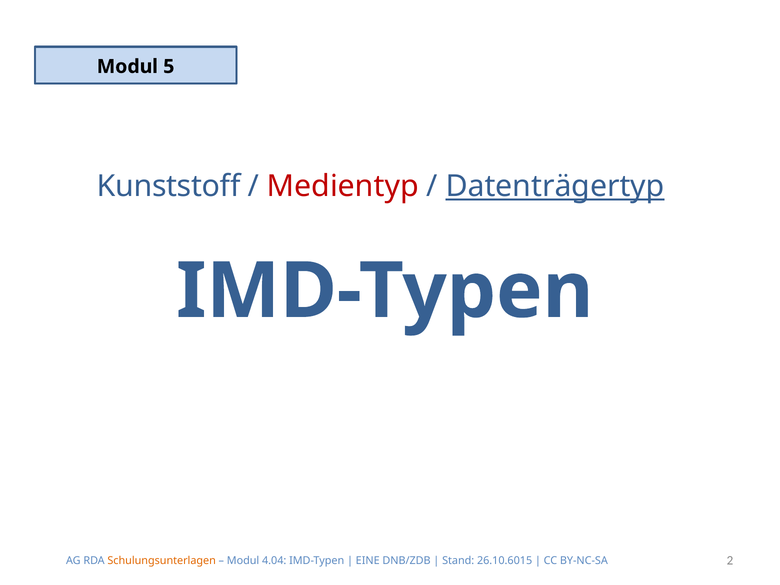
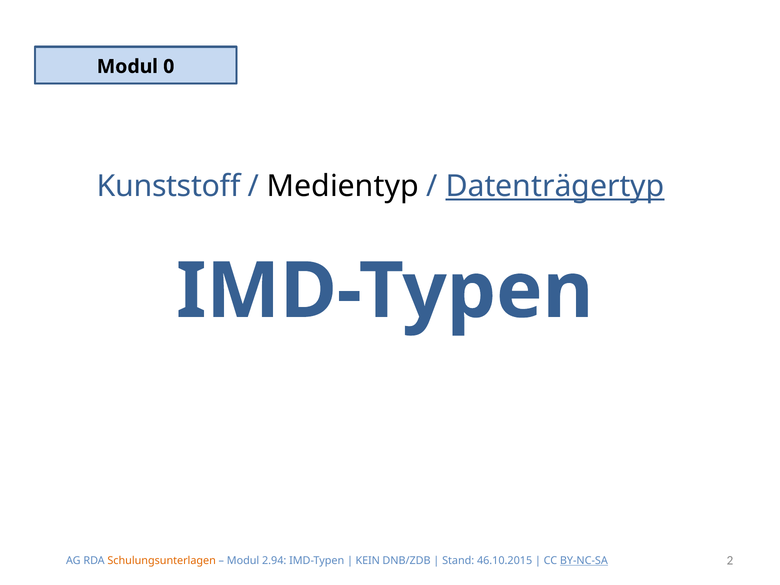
5: 5 -> 0
Medientyp colour: red -> black
4.04: 4.04 -> 2.94
EINE: EINE -> KEIN
26.10.6015: 26.10.6015 -> 46.10.2015
BY-NC-SA underline: none -> present
